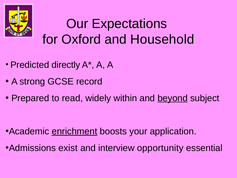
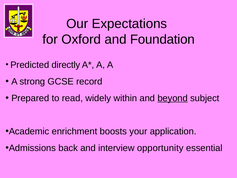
Household: Household -> Foundation
enrichment underline: present -> none
exist: exist -> back
